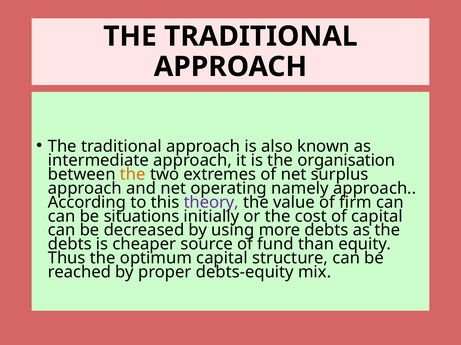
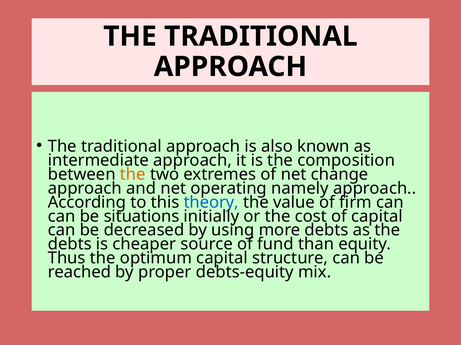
organisation: organisation -> composition
surplus: surplus -> change
theory colour: purple -> blue
